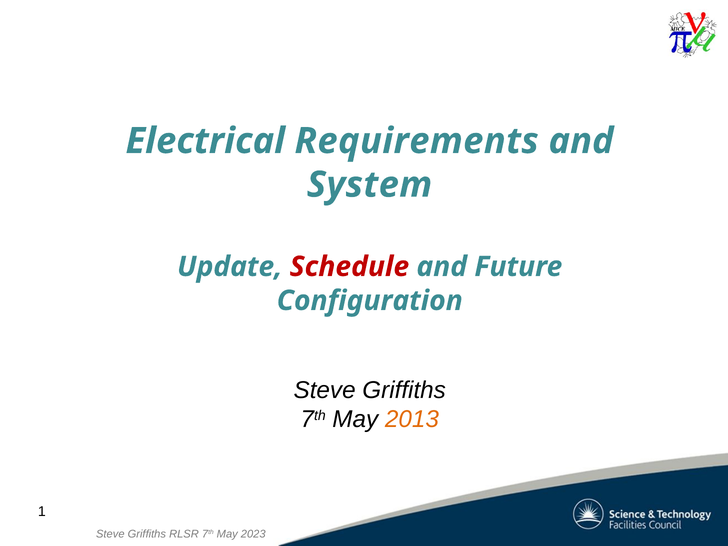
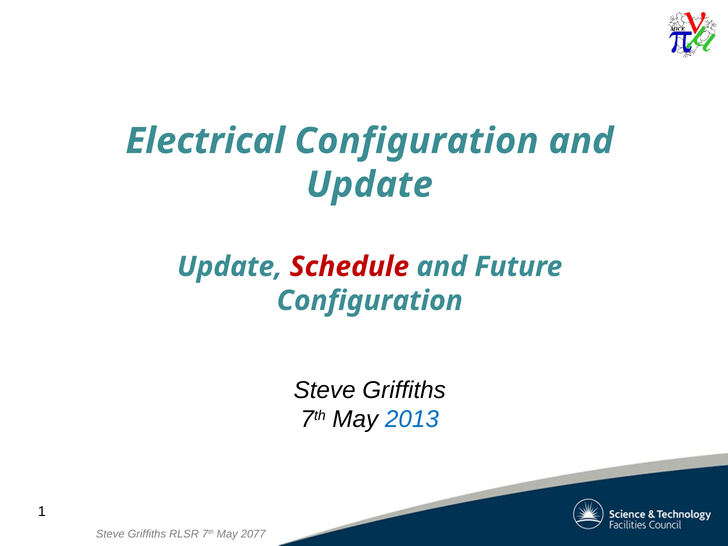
Electrical Requirements: Requirements -> Configuration
System at (370, 185): System -> Update
2013 colour: orange -> blue
2023: 2023 -> 2077
